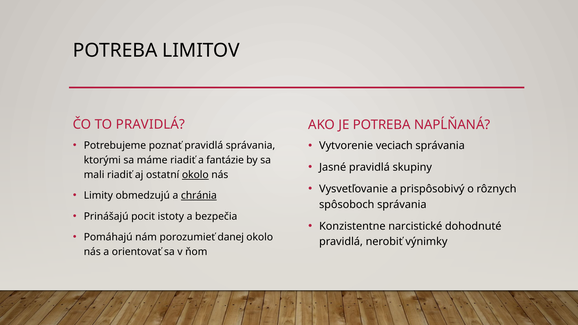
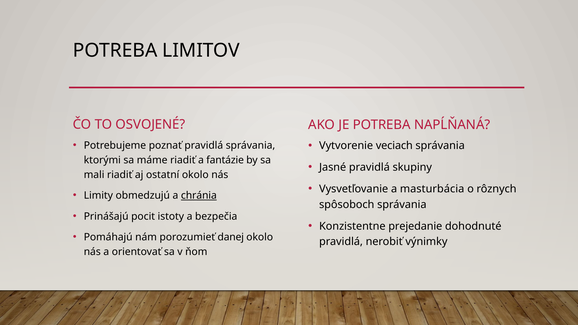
TO PRAVIDLÁ: PRAVIDLÁ -> OSVOJENÉ
okolo at (195, 175) underline: present -> none
prispôsobivý: prispôsobivý -> masturbácia
narcistické: narcistické -> prejedanie
